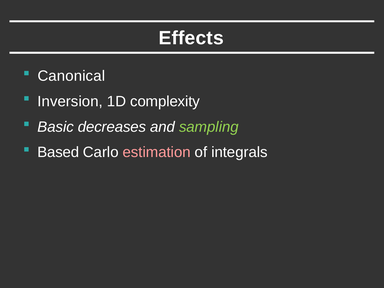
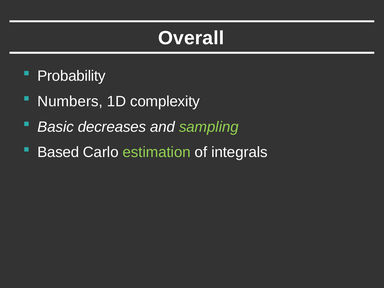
Effects: Effects -> Overall
Canonical: Canonical -> Probability
Inversion: Inversion -> Numbers
estimation colour: pink -> light green
